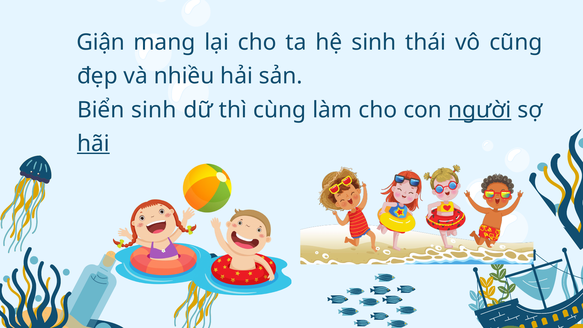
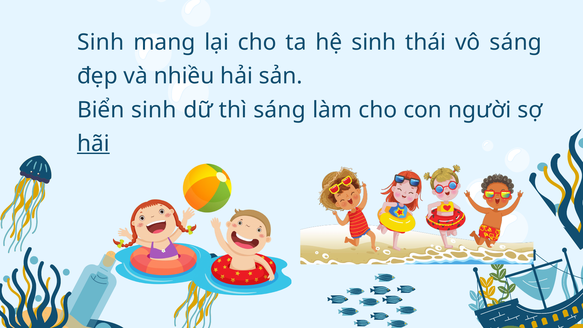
Giận at (101, 42): Giận -> Sinh
vô cũng: cũng -> sáng
thì cùng: cùng -> sáng
người underline: present -> none
